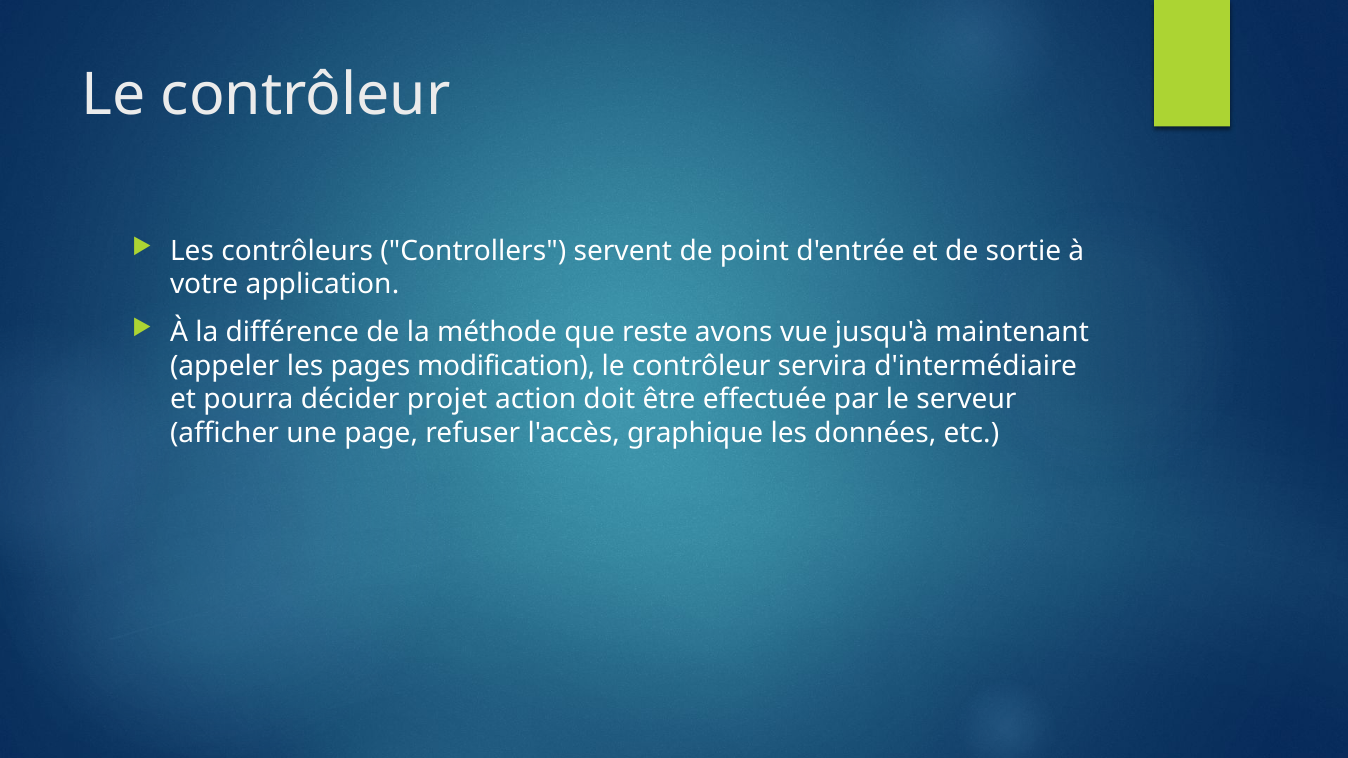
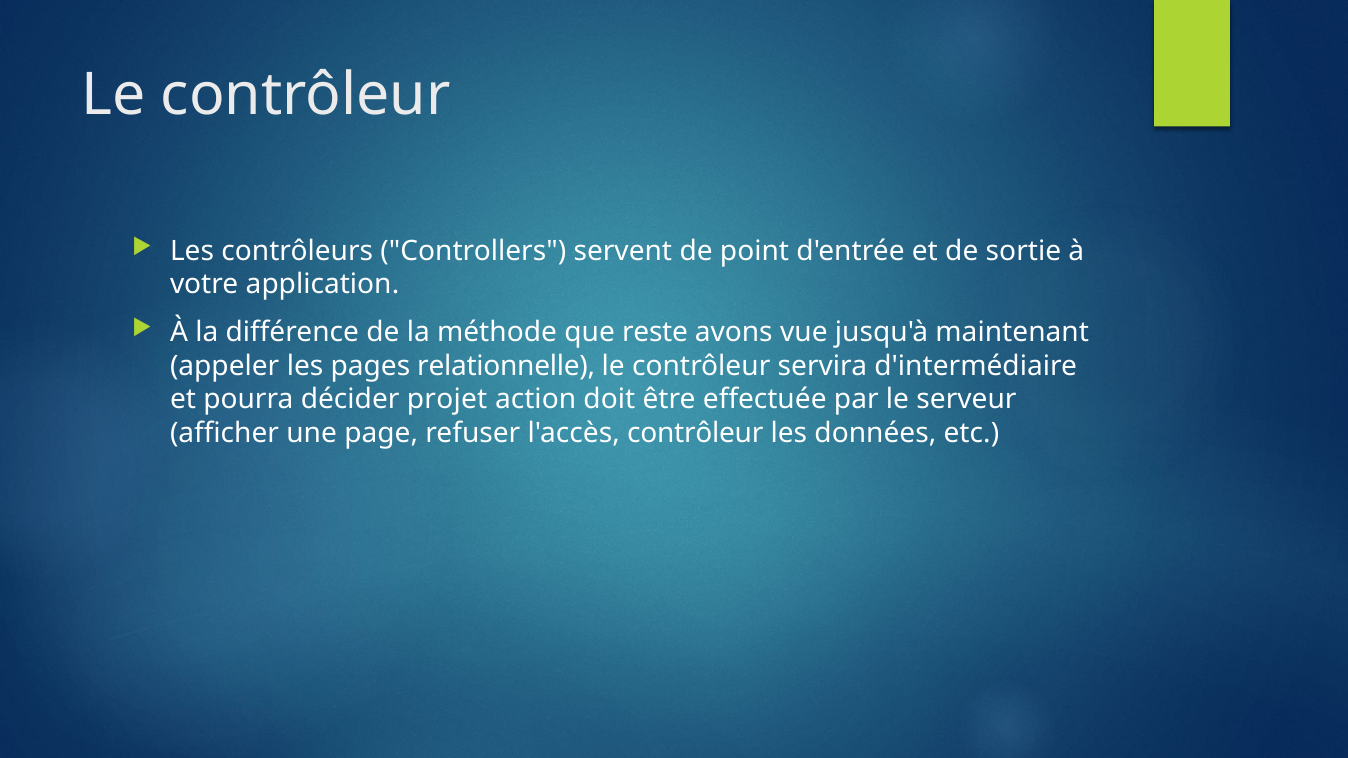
modification: modification -> relationnelle
l'accès graphique: graphique -> contrôleur
